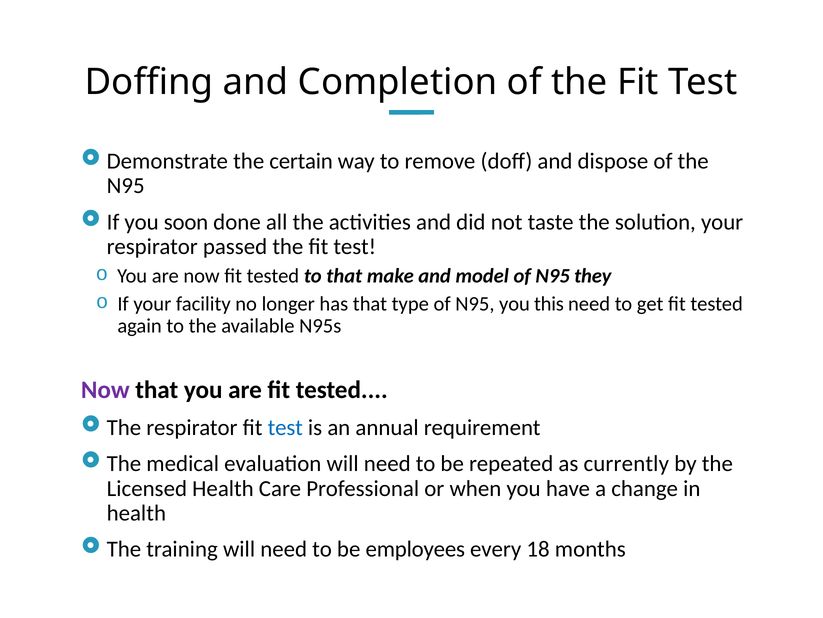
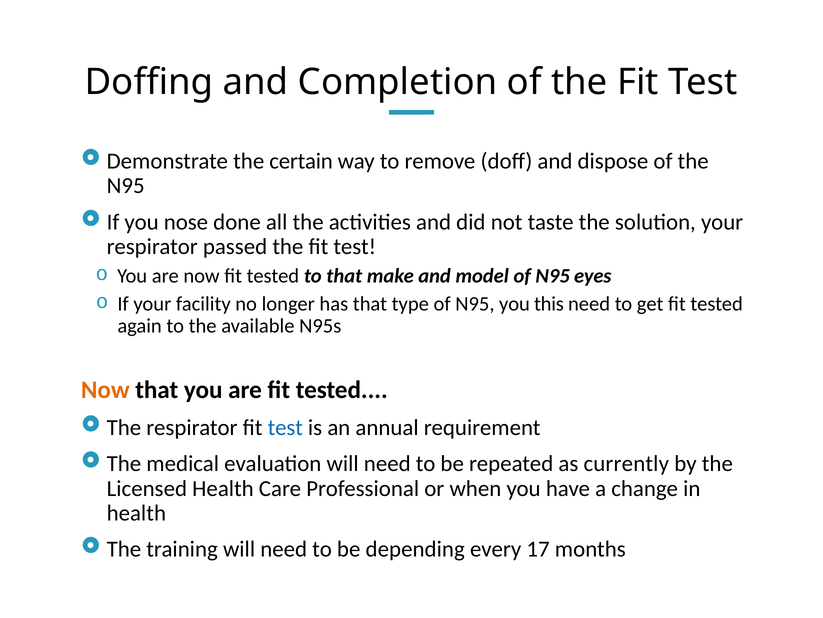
soon: soon -> nose
they: they -> eyes
Now at (105, 390) colour: purple -> orange
employees: employees -> depending
18: 18 -> 17
